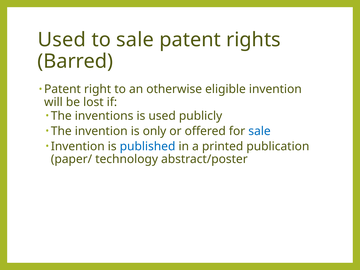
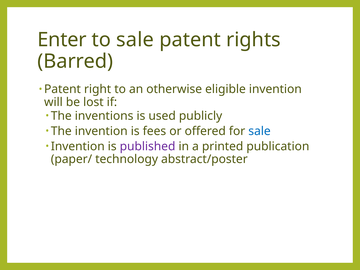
Used at (62, 40): Used -> Enter
only: only -> fees
published colour: blue -> purple
